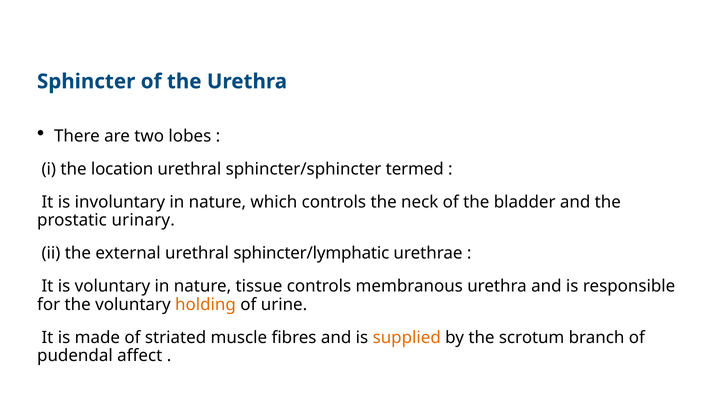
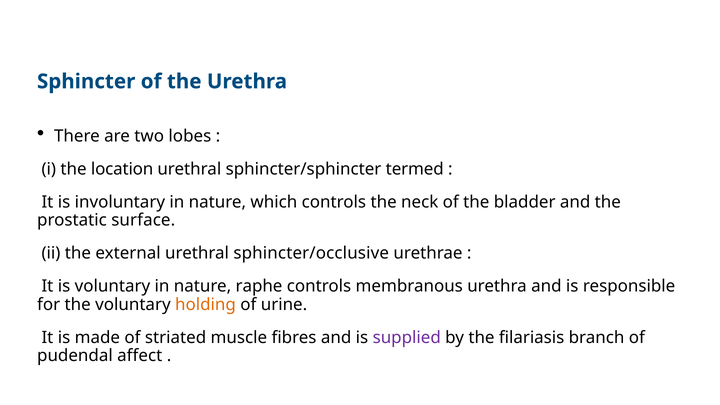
urinary: urinary -> surface
sphincter/lymphatic: sphincter/lymphatic -> sphincter/occlusive
tissue: tissue -> raphe
supplied colour: orange -> purple
scrotum: scrotum -> filariasis
